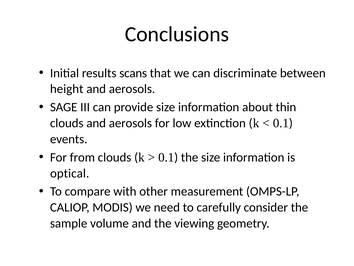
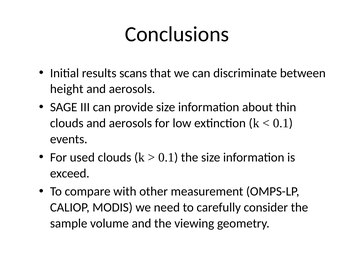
from: from -> used
optical: optical -> exceed
